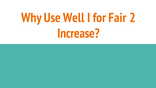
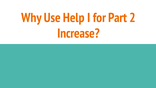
Well: Well -> Help
Fair: Fair -> Part
